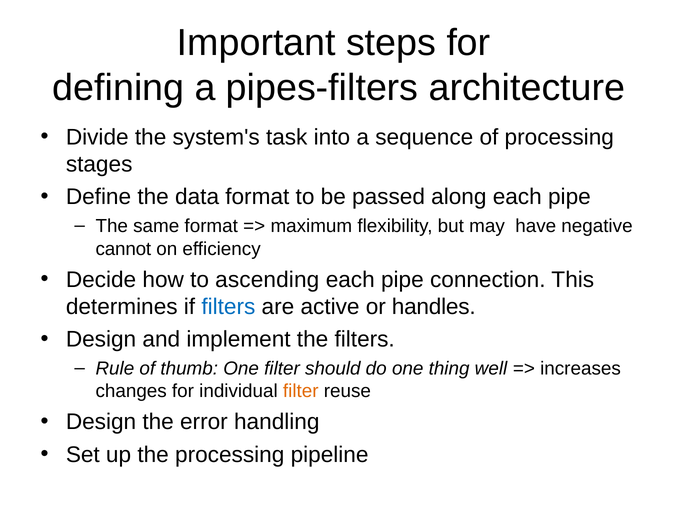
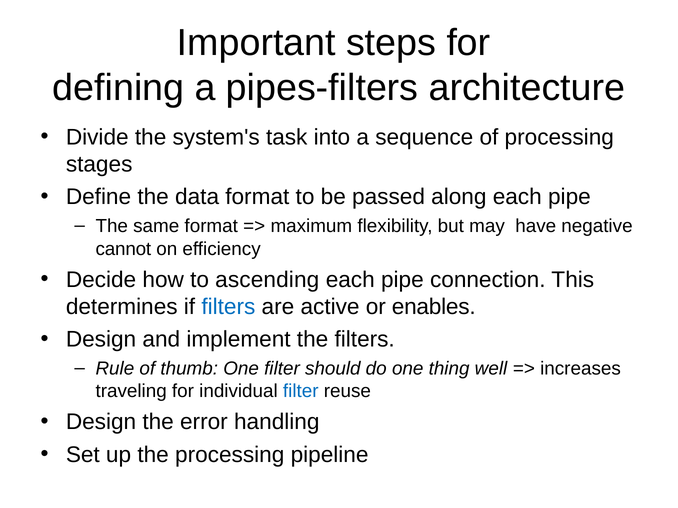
handles: handles -> enables
changes: changes -> traveling
filter at (301, 392) colour: orange -> blue
